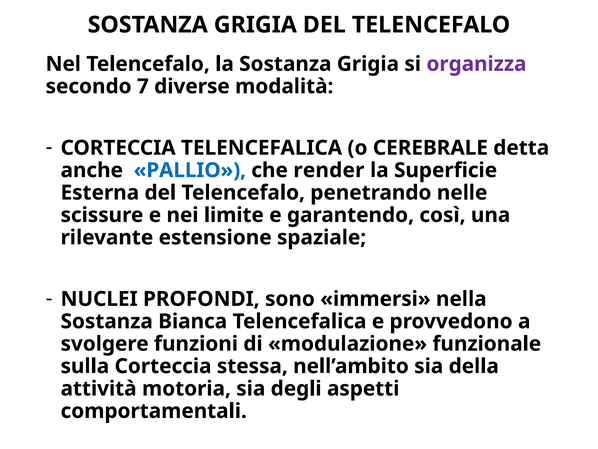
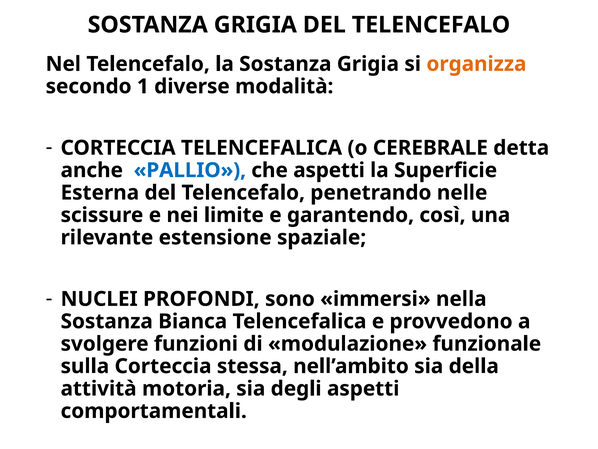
organizza colour: purple -> orange
7: 7 -> 1
che render: render -> aspetti
